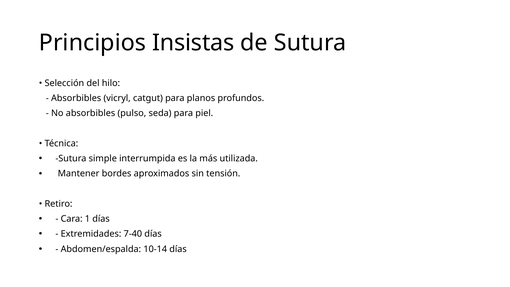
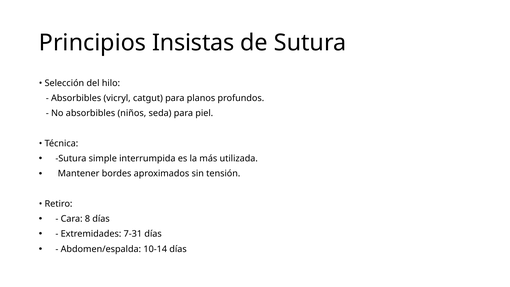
pulso: pulso -> niños
1: 1 -> 8
7-40: 7-40 -> 7-31
